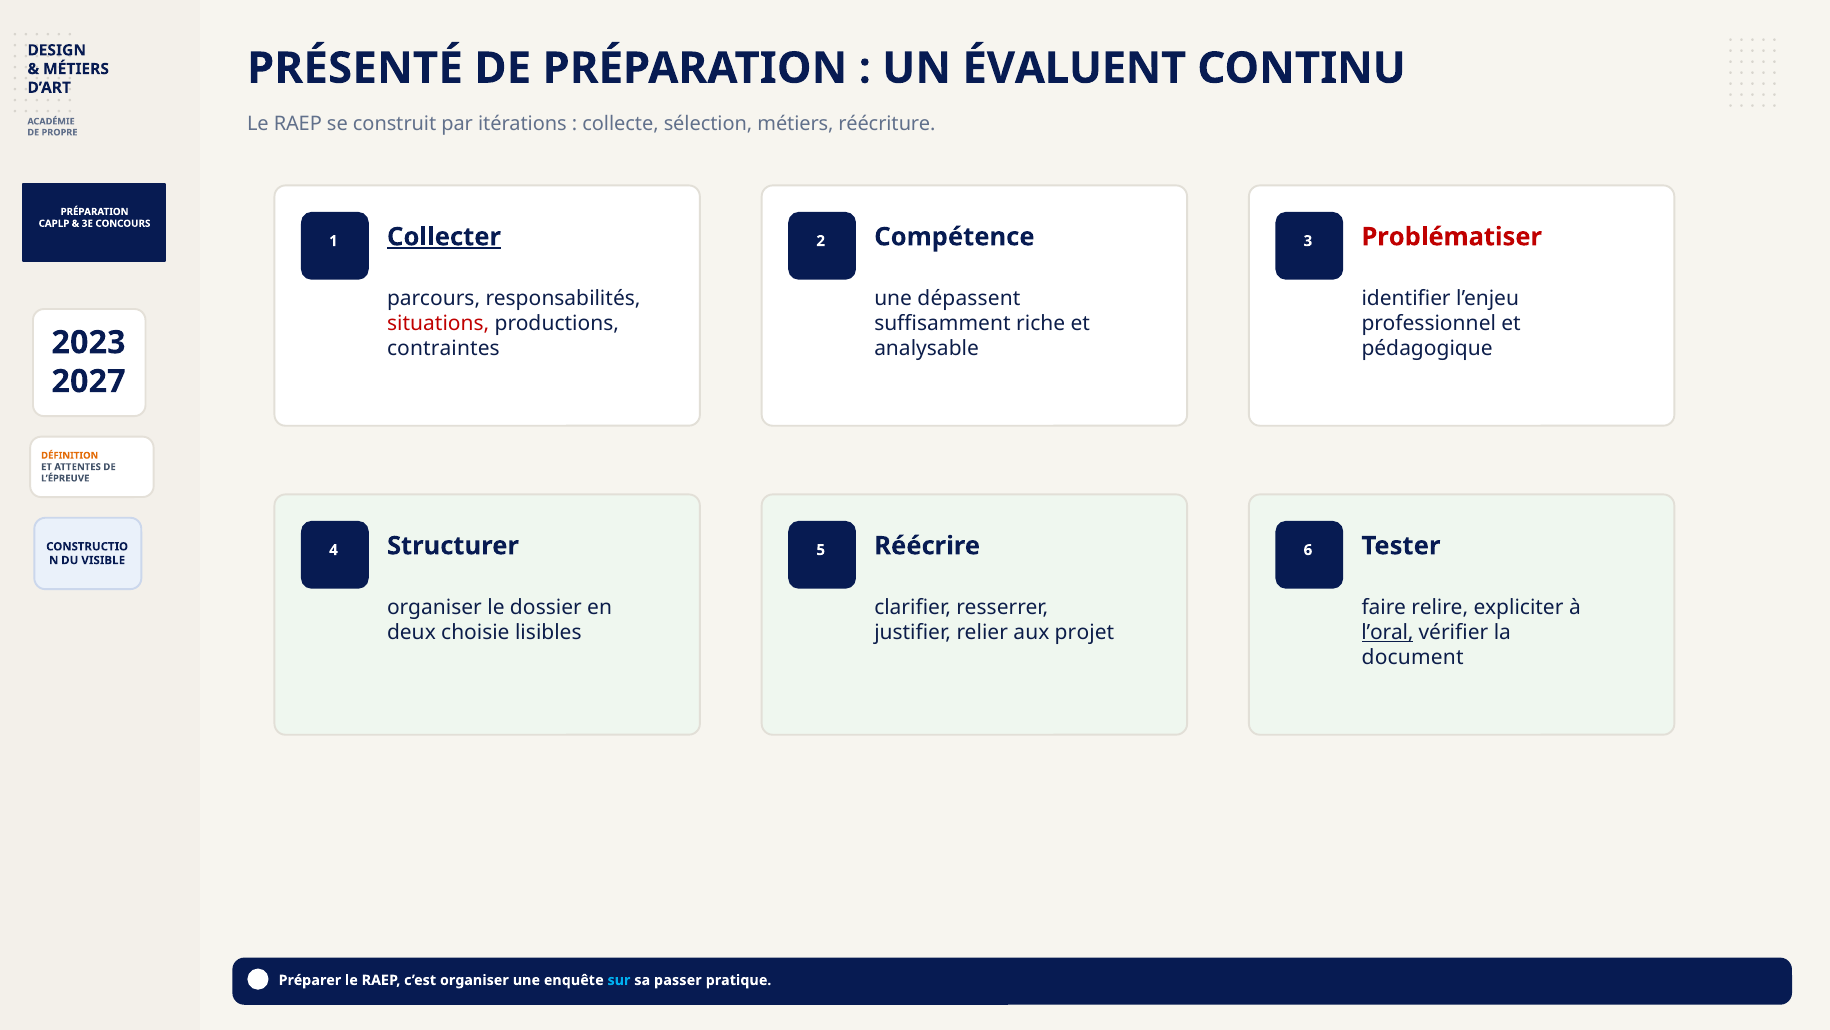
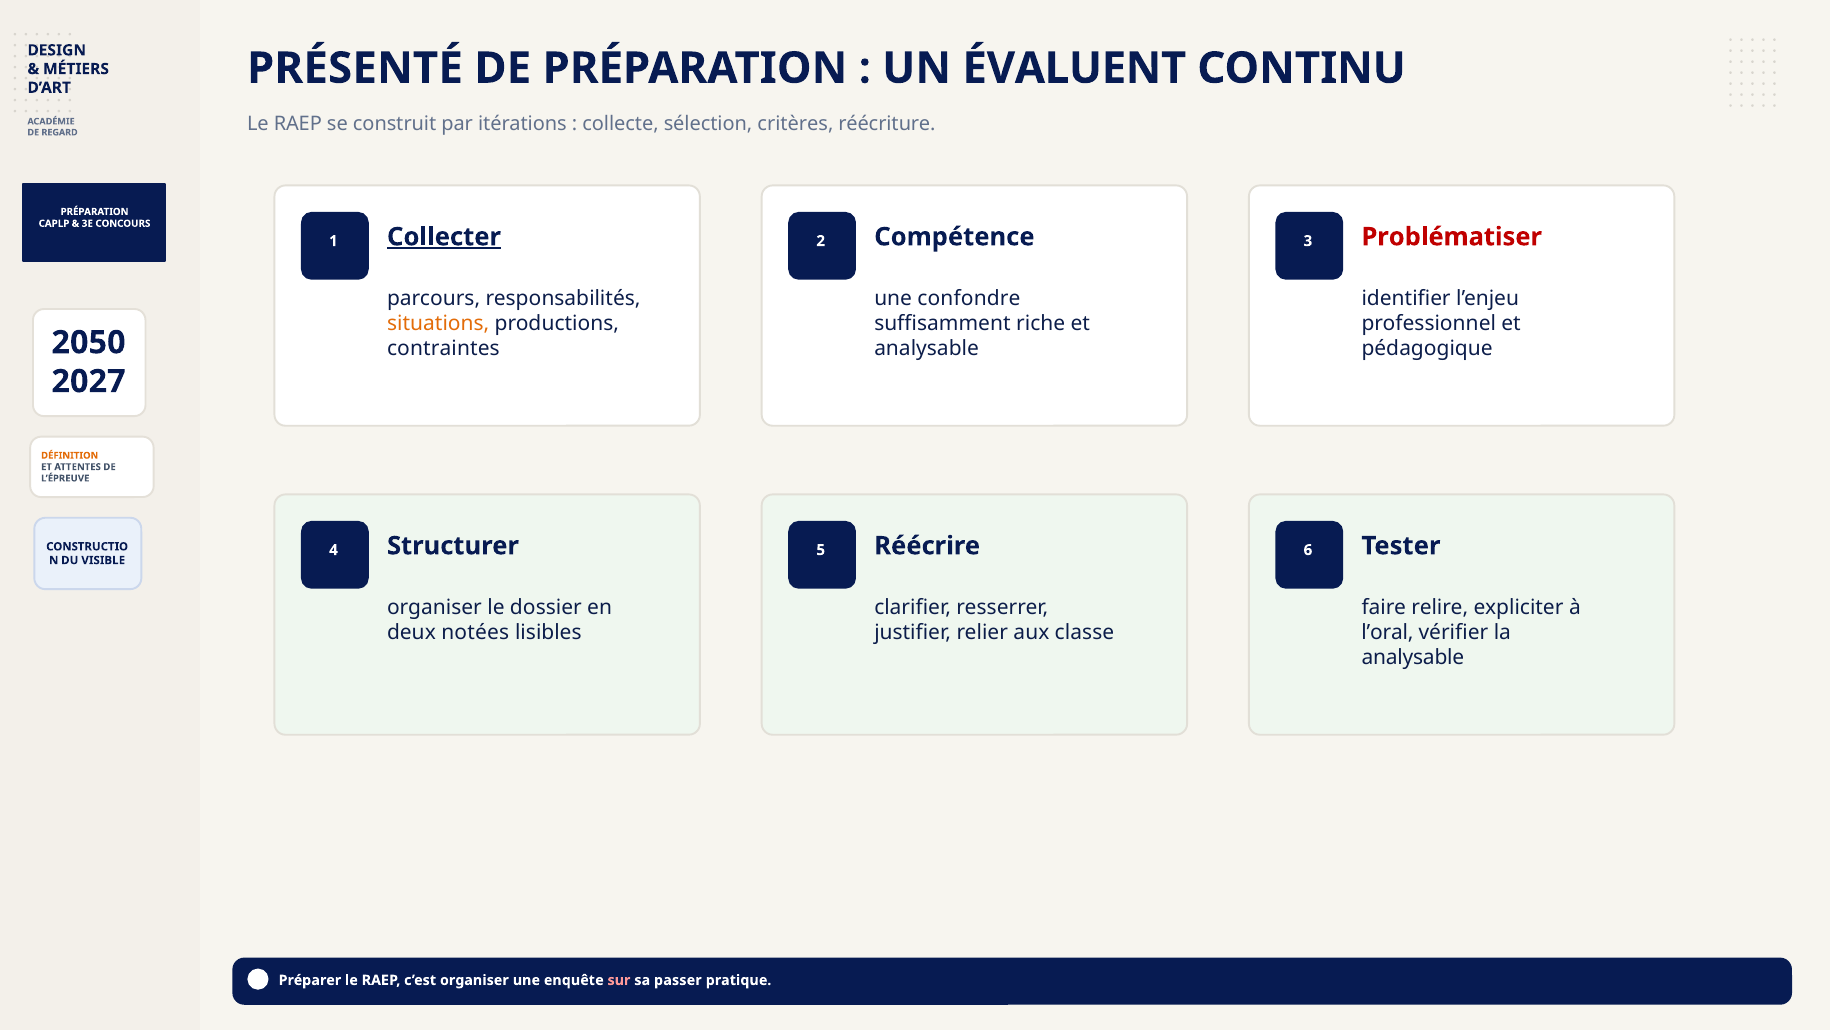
sélection métiers: métiers -> critères
PROPRE: PROPRE -> REGARD
dépassent: dépassent -> confondre
situations colour: red -> orange
2023: 2023 -> 2050
choisie: choisie -> notées
projet: projet -> classe
l’oral underline: present -> none
document at (1413, 657): document -> analysable
sur colour: light blue -> pink
